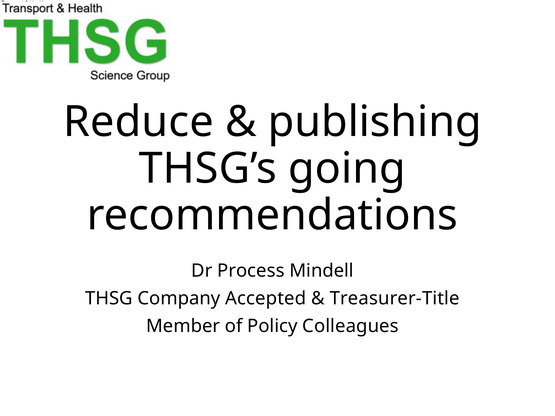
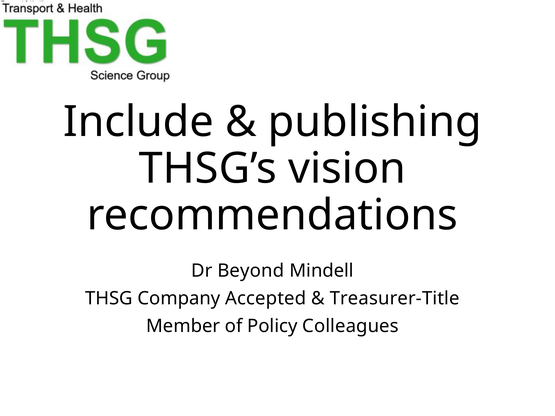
Reduce: Reduce -> Include
going: going -> vision
Process: Process -> Beyond
